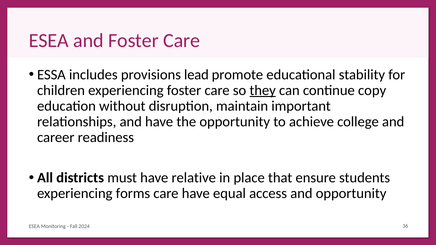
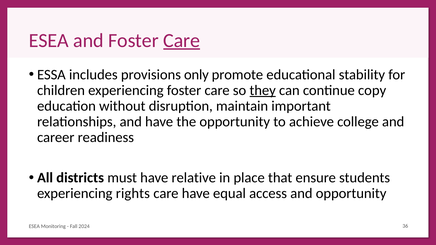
Care at (182, 40) underline: none -> present
lead: lead -> only
forms: forms -> rights
